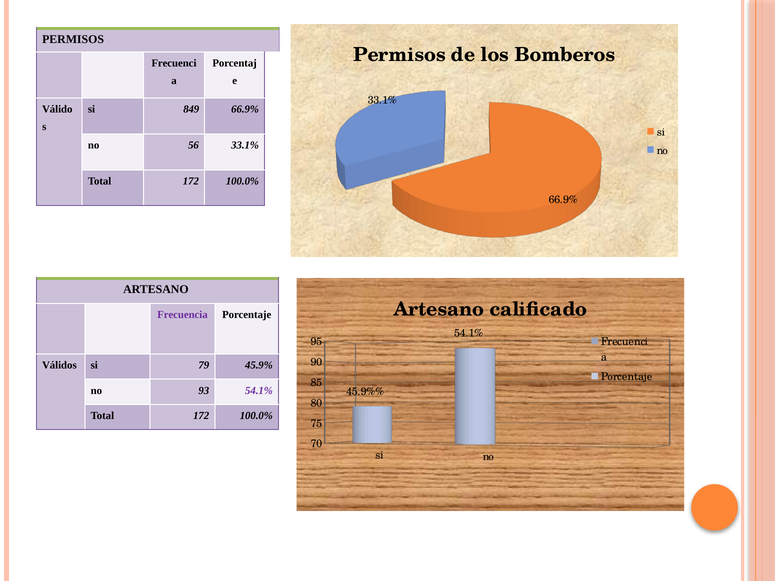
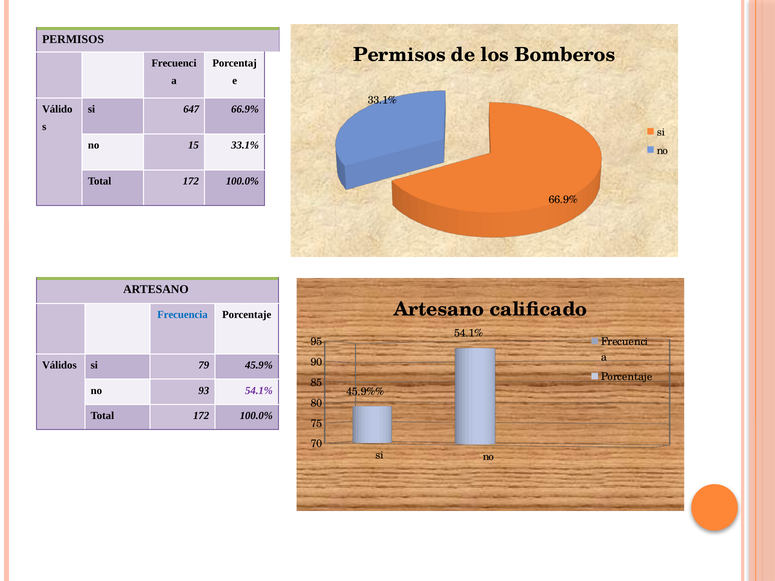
849: 849 -> 647
56: 56 -> 15
Frecuencia colour: purple -> blue
